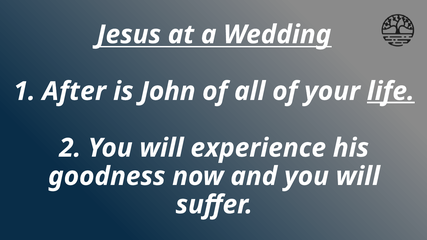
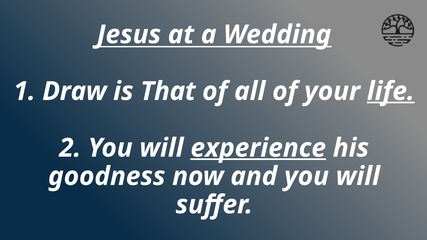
After: After -> Draw
John: John -> That
experience underline: none -> present
